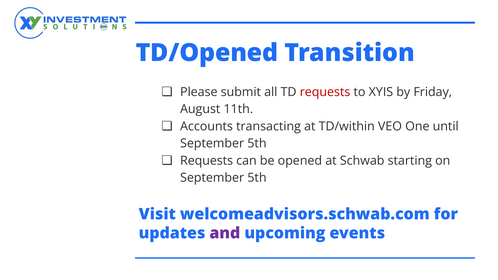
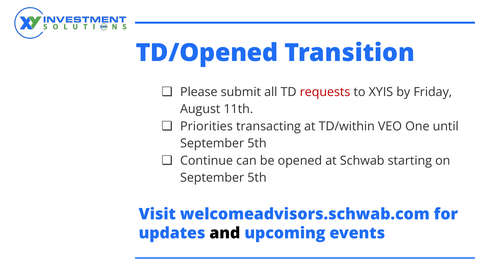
Accounts: Accounts -> Priorities
Requests at (207, 161): Requests -> Continue
and colour: purple -> black
